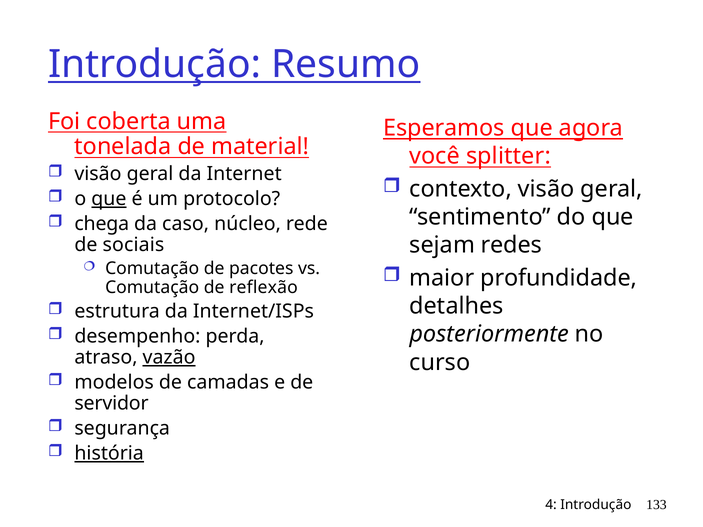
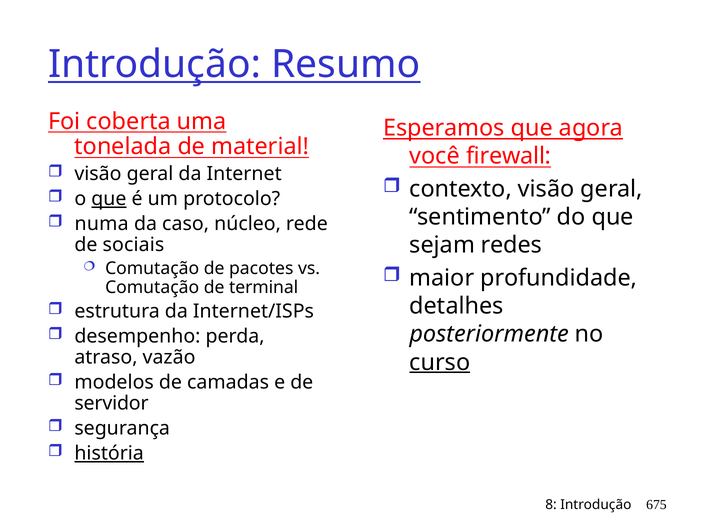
splitter: splitter -> firewall
chega: chega -> numa
reflexão: reflexão -> terminal
vazão underline: present -> none
curso underline: none -> present
4: 4 -> 8
133: 133 -> 675
